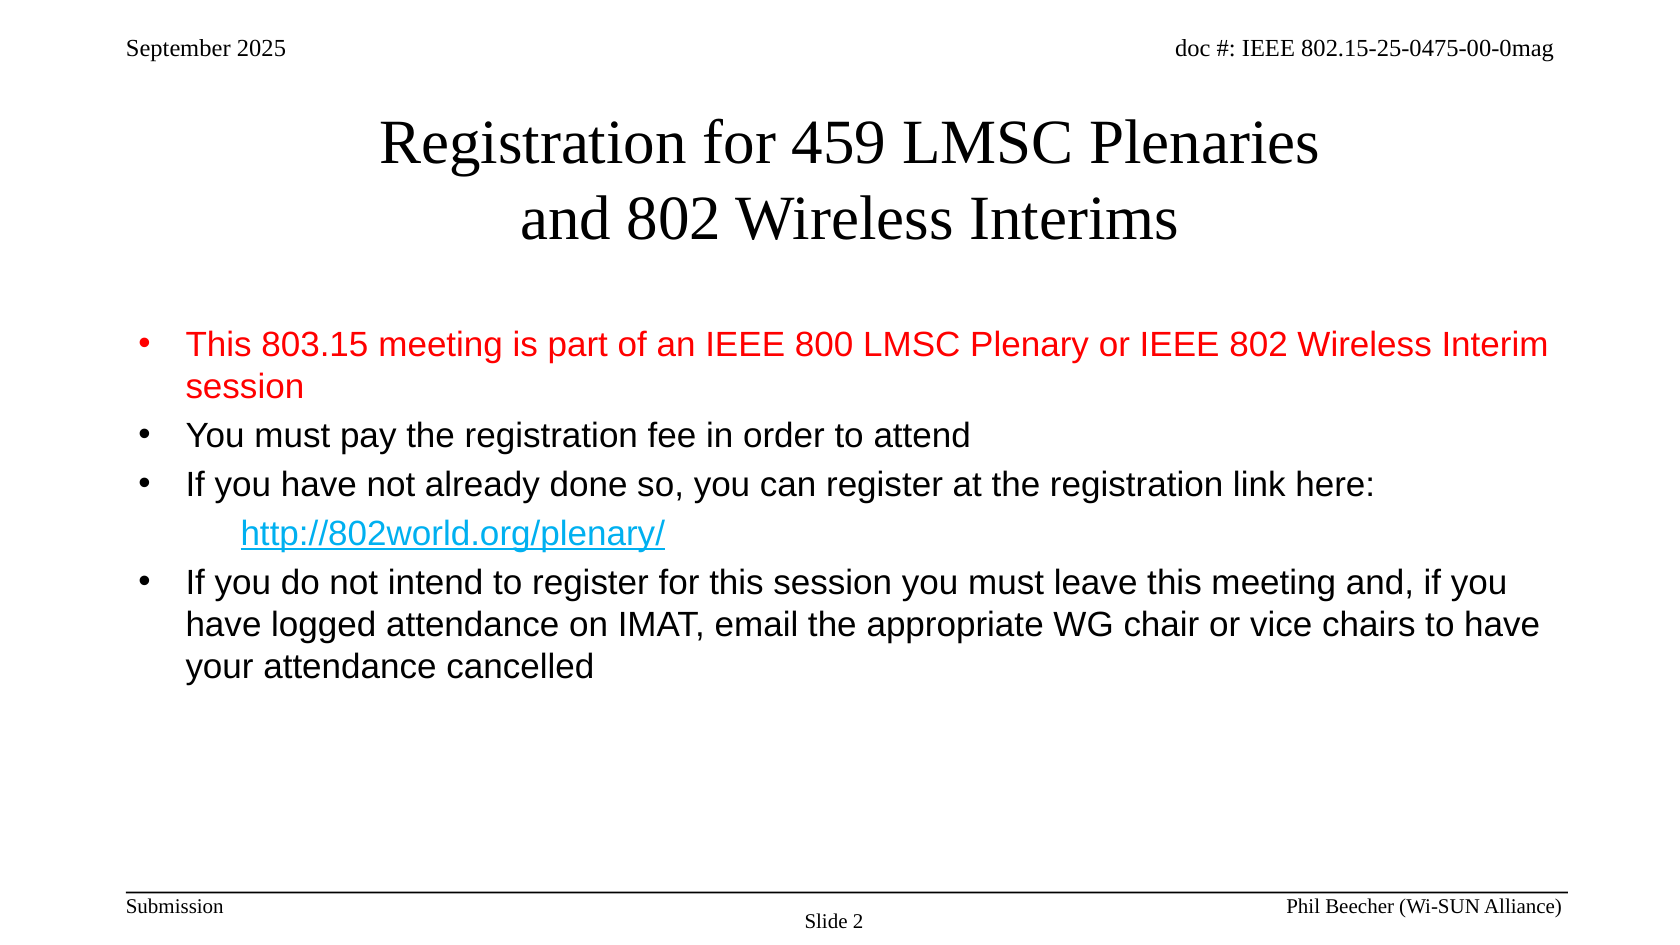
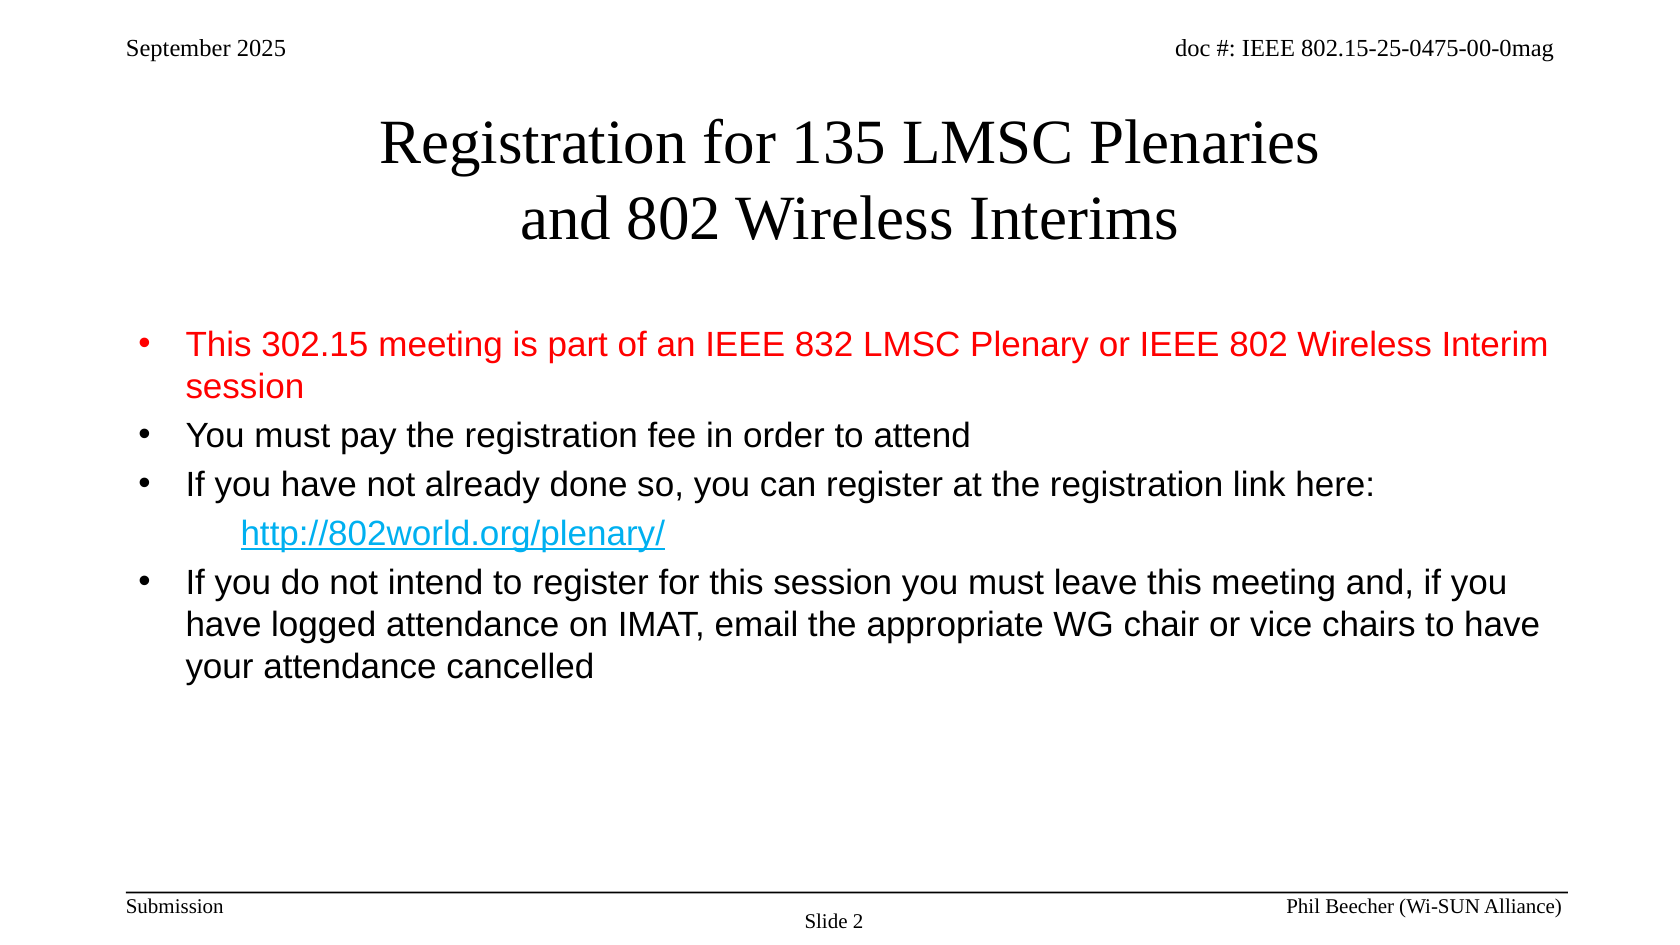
459: 459 -> 135
803.15: 803.15 -> 302.15
800: 800 -> 832
